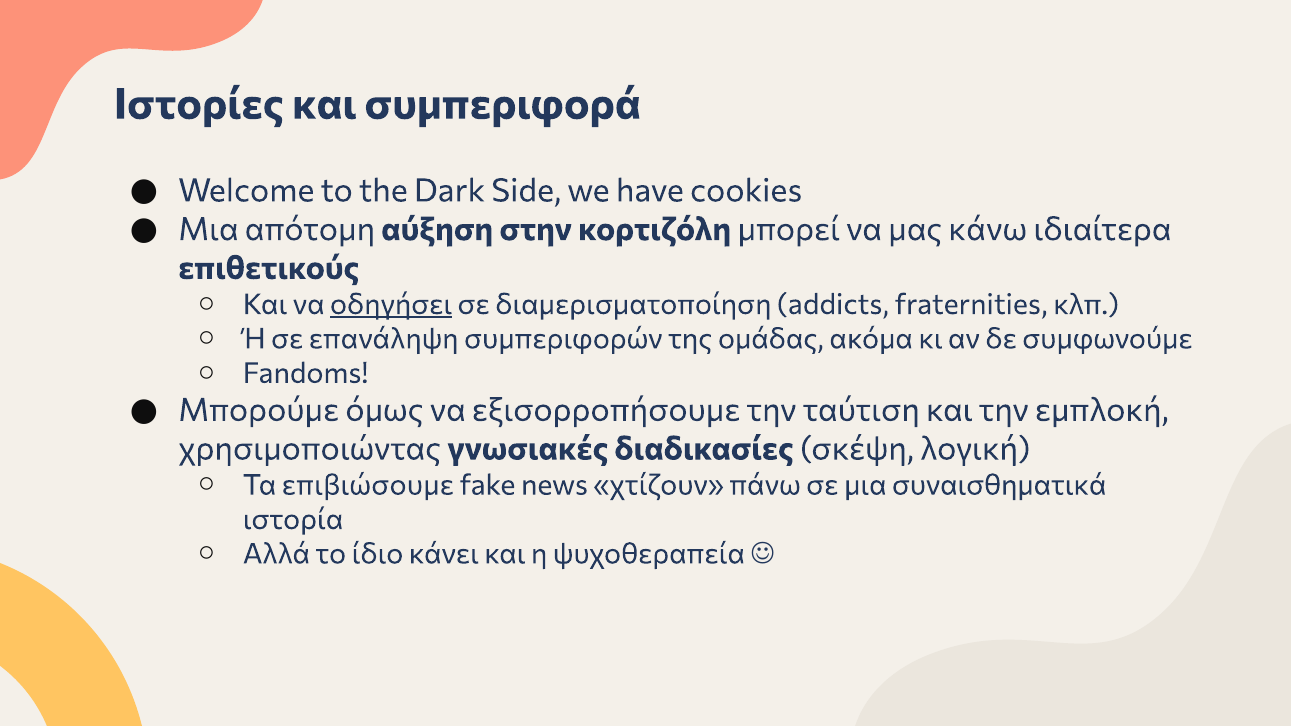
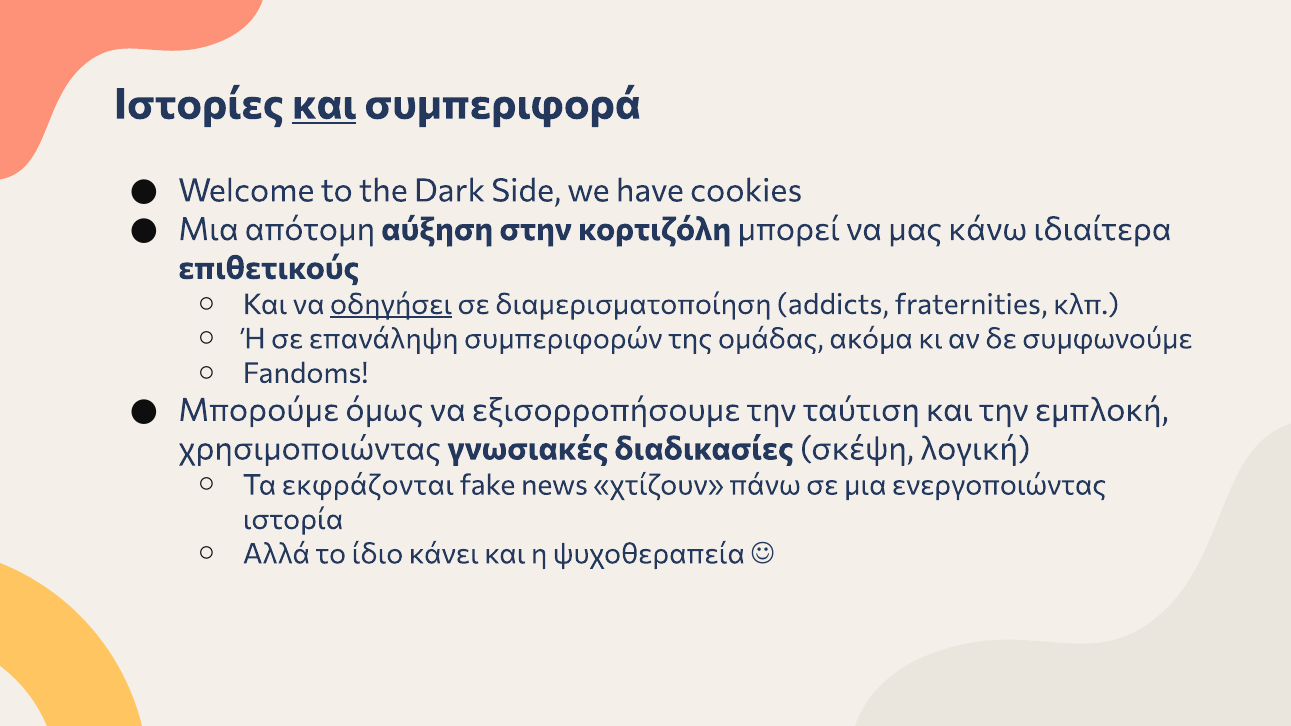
και at (324, 105) underline: none -> present
επιβιώσουμε: επιβιώσουμε -> εκφράζονται
συναισθηματικά: συναισθηματικά -> ενεργοποιώντας
